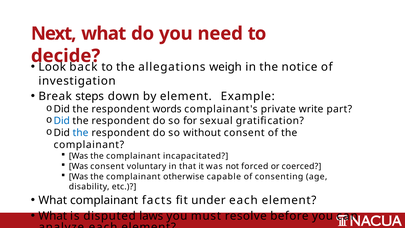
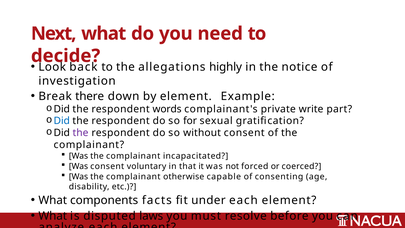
weigh: weigh -> highly
steps: steps -> there
the at (81, 133) colour: blue -> purple
What complainant: complainant -> components
